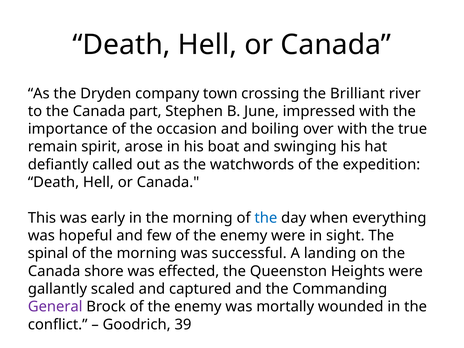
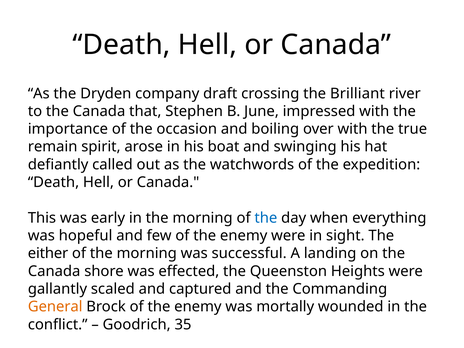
town: town -> draft
part: part -> that
spinal: spinal -> either
General colour: purple -> orange
39: 39 -> 35
